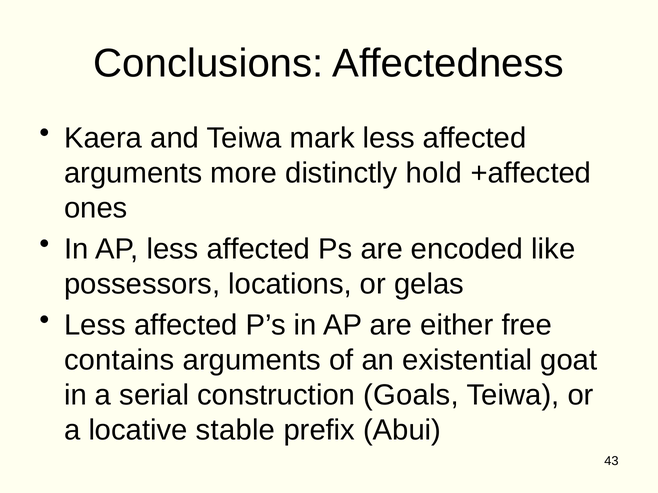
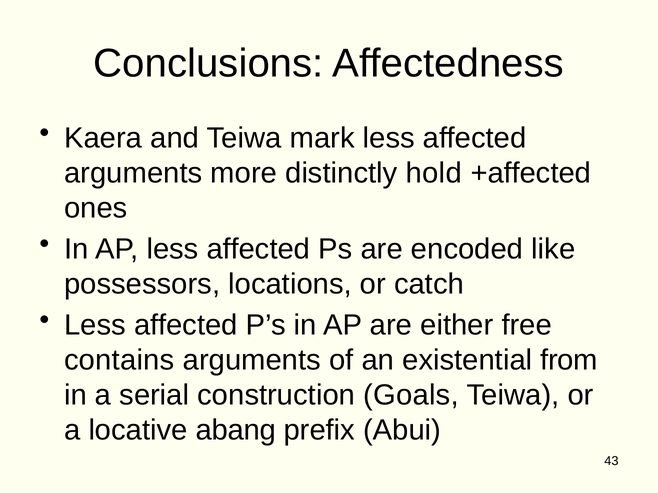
gelas: gelas -> catch
goat: goat -> from
stable: stable -> abang
